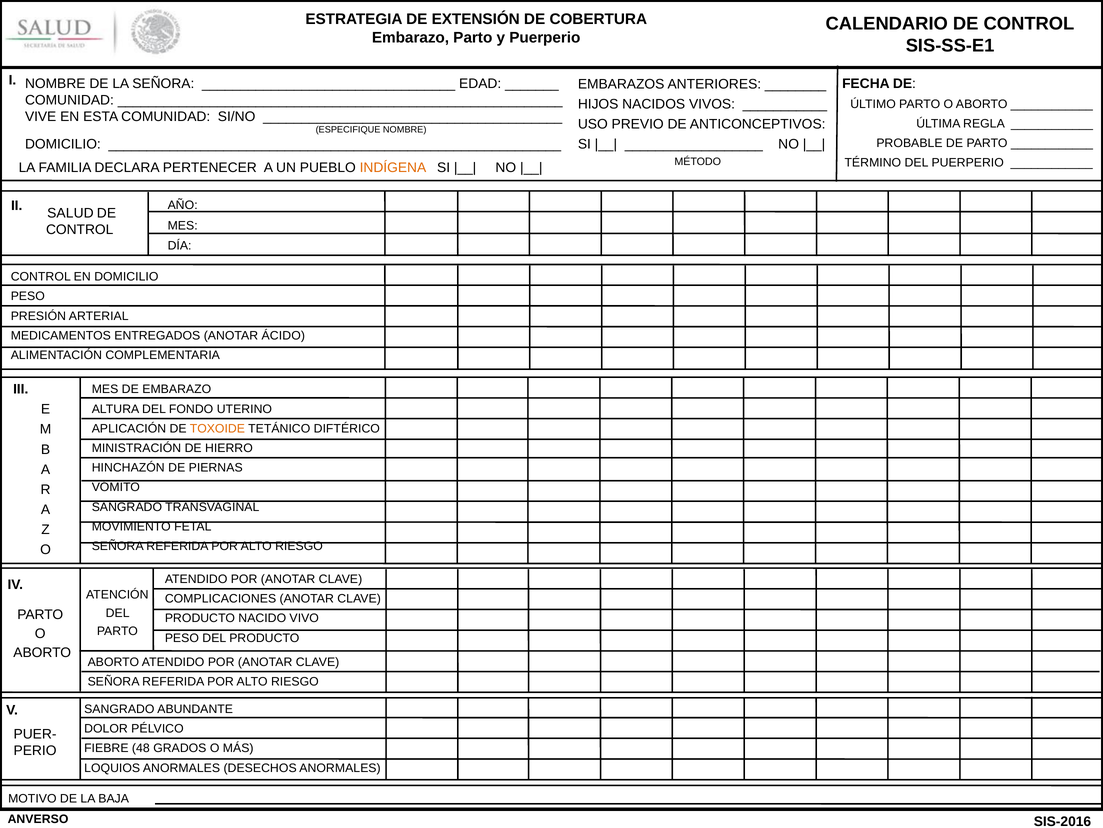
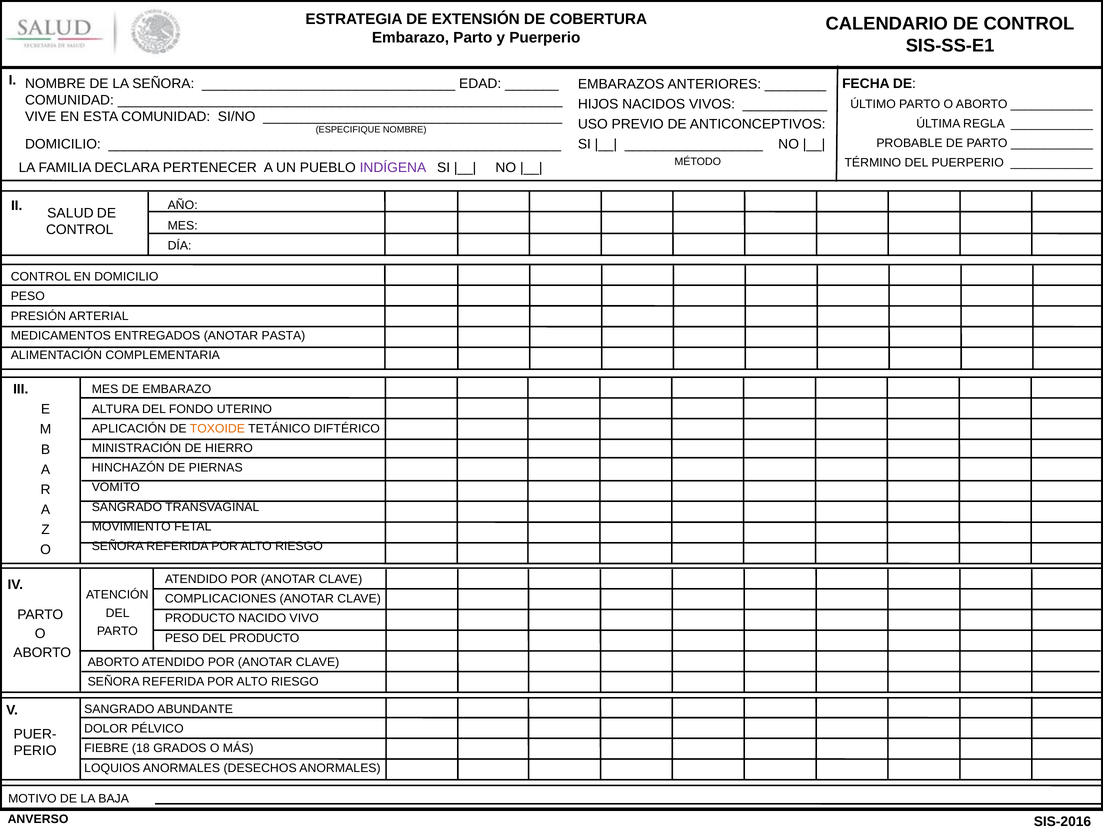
INDÍGENA colour: orange -> purple
ÁCIDO: ÁCIDO -> PASTA
48: 48 -> 18
